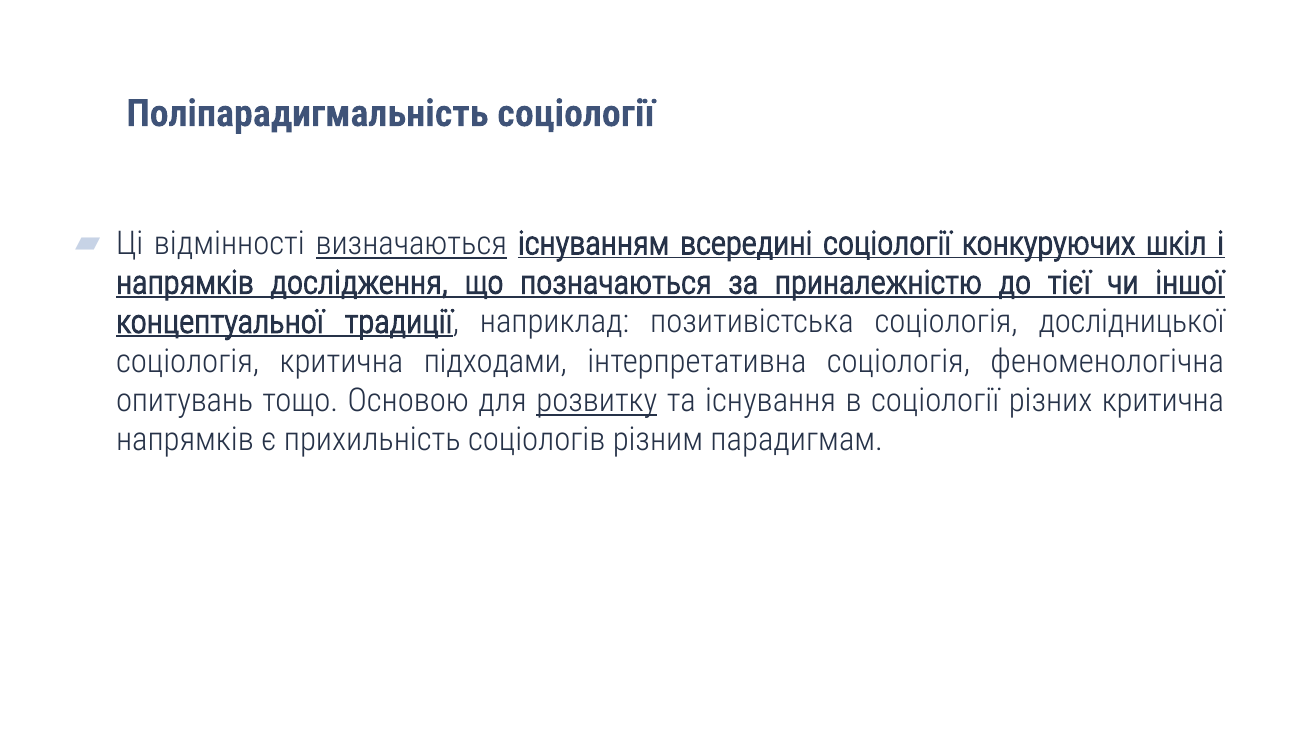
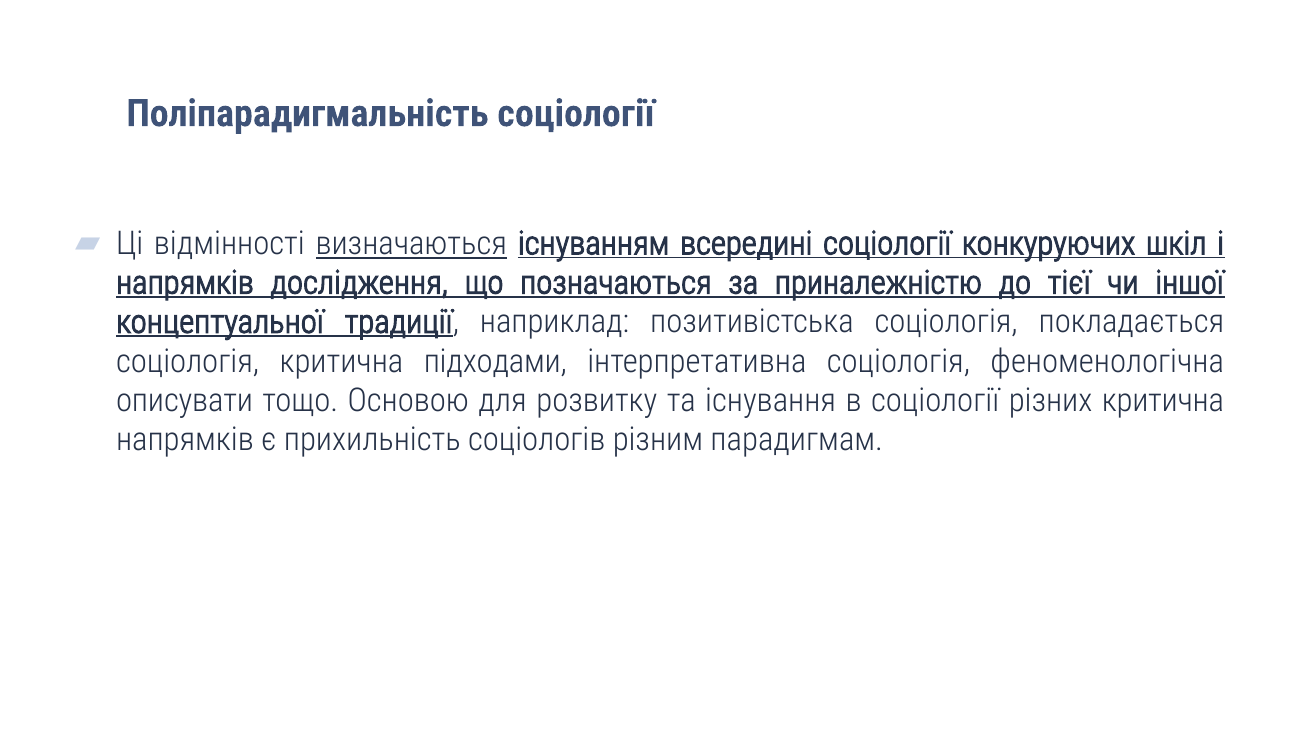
дослідницької: дослідницької -> покладається
опитувань: опитувань -> описувати
розвитку underline: present -> none
